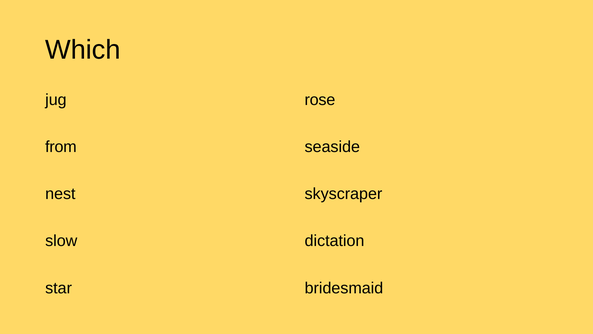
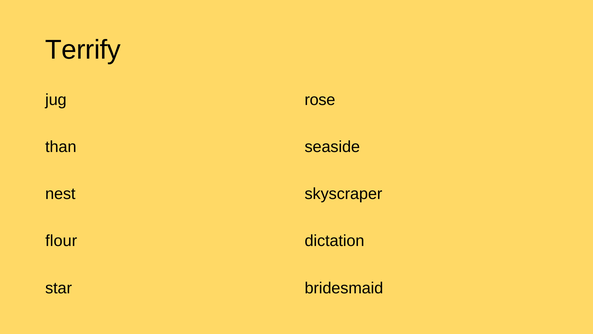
Which: Which -> Terrify
from: from -> than
slow: slow -> flour
